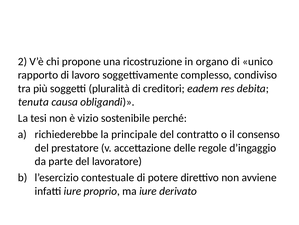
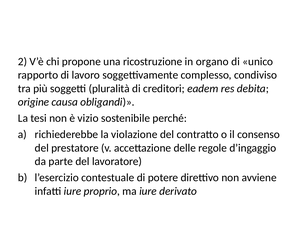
tenuta: tenuta -> origine
principale: principale -> violazione
